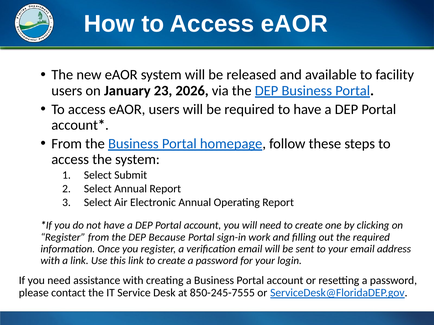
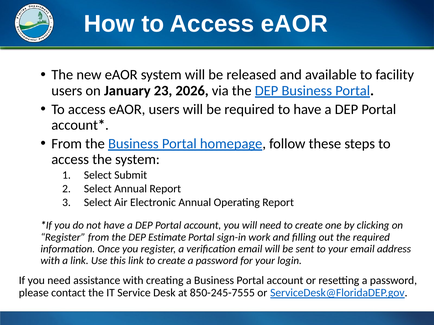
Because: Because -> Estimate
